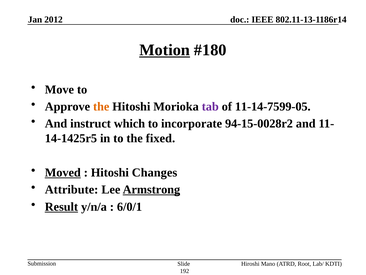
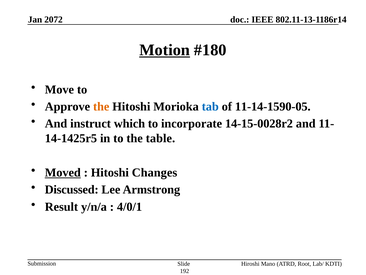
2012: 2012 -> 2072
tab colour: purple -> blue
11-14-7599-05: 11-14-7599-05 -> 11-14-1590-05
94-15-0028r2: 94-15-0028r2 -> 14-15-0028r2
fixed: fixed -> table
Attribute: Attribute -> Discussed
Armstrong underline: present -> none
Result underline: present -> none
6/0/1: 6/0/1 -> 4/0/1
